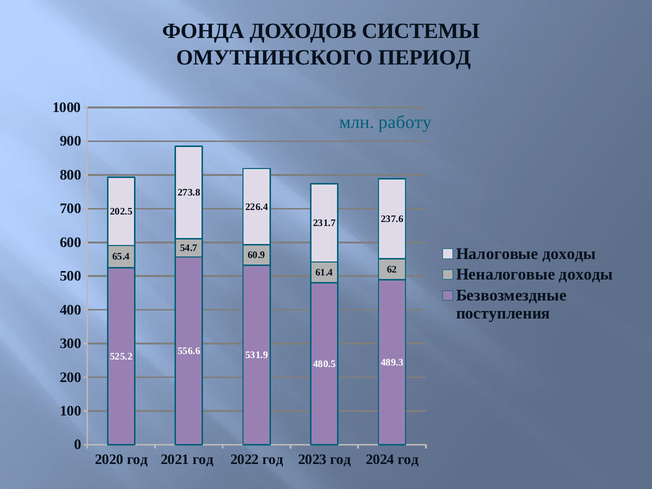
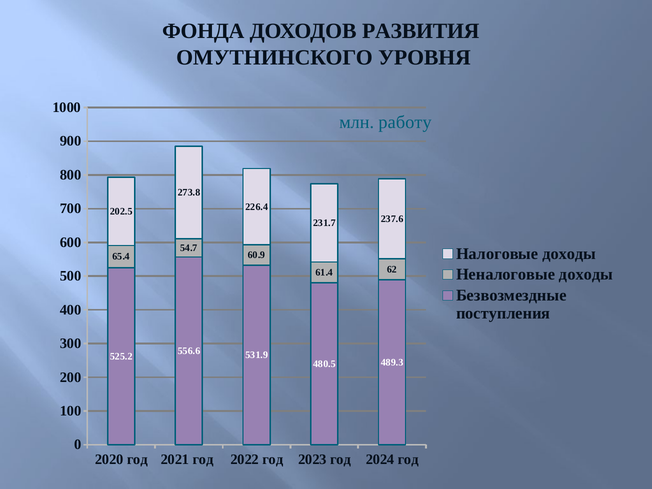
СИСТЕМЫ: СИСТЕМЫ -> РАЗВИТИЯ
ПЕРИОД: ПЕРИОД -> УРОВНЯ
